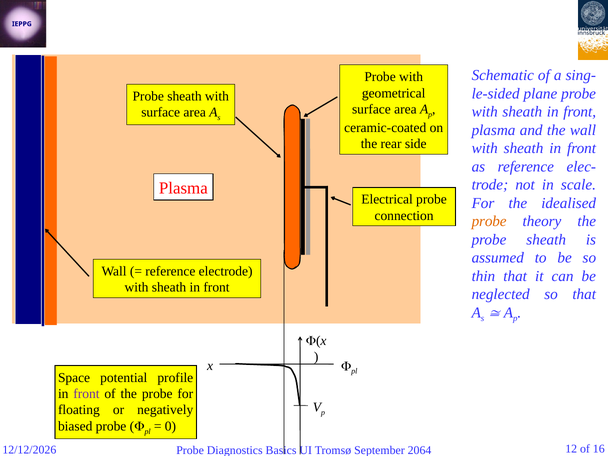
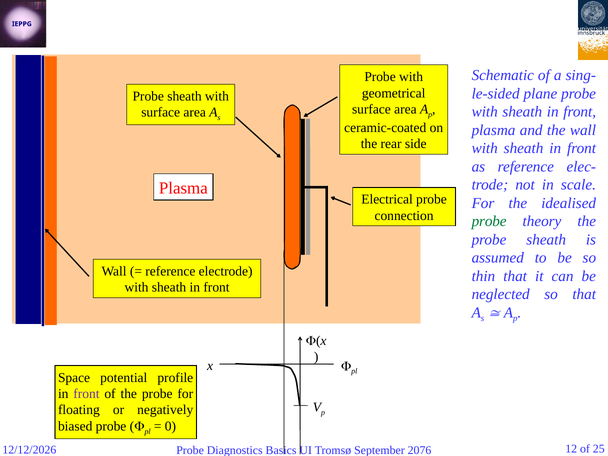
probe at (489, 221) colour: orange -> green
16: 16 -> 25
2064: 2064 -> 2076
